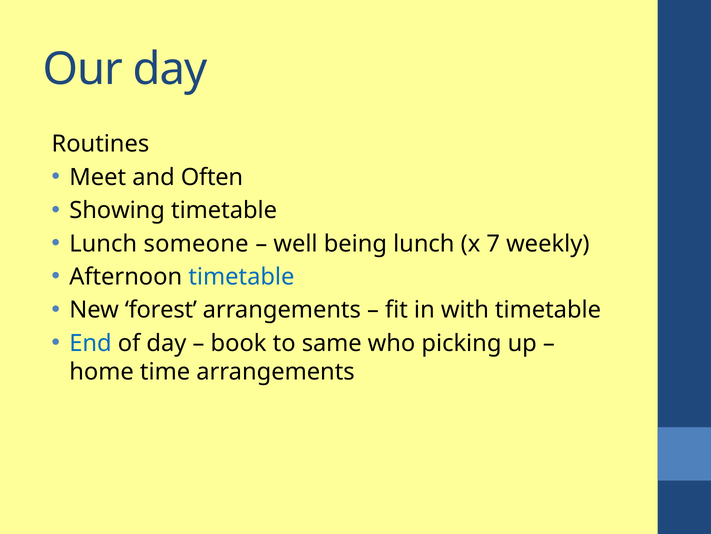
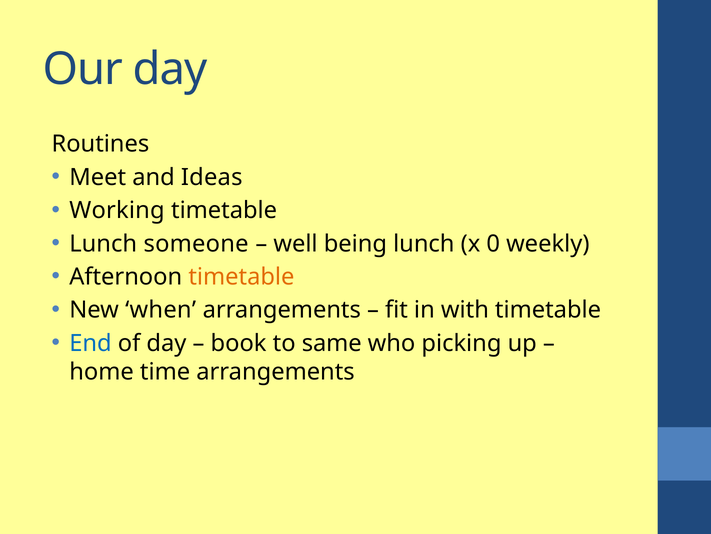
Often: Often -> Ideas
Showing: Showing -> Working
7: 7 -> 0
timetable at (241, 277) colour: blue -> orange
forest: forest -> when
